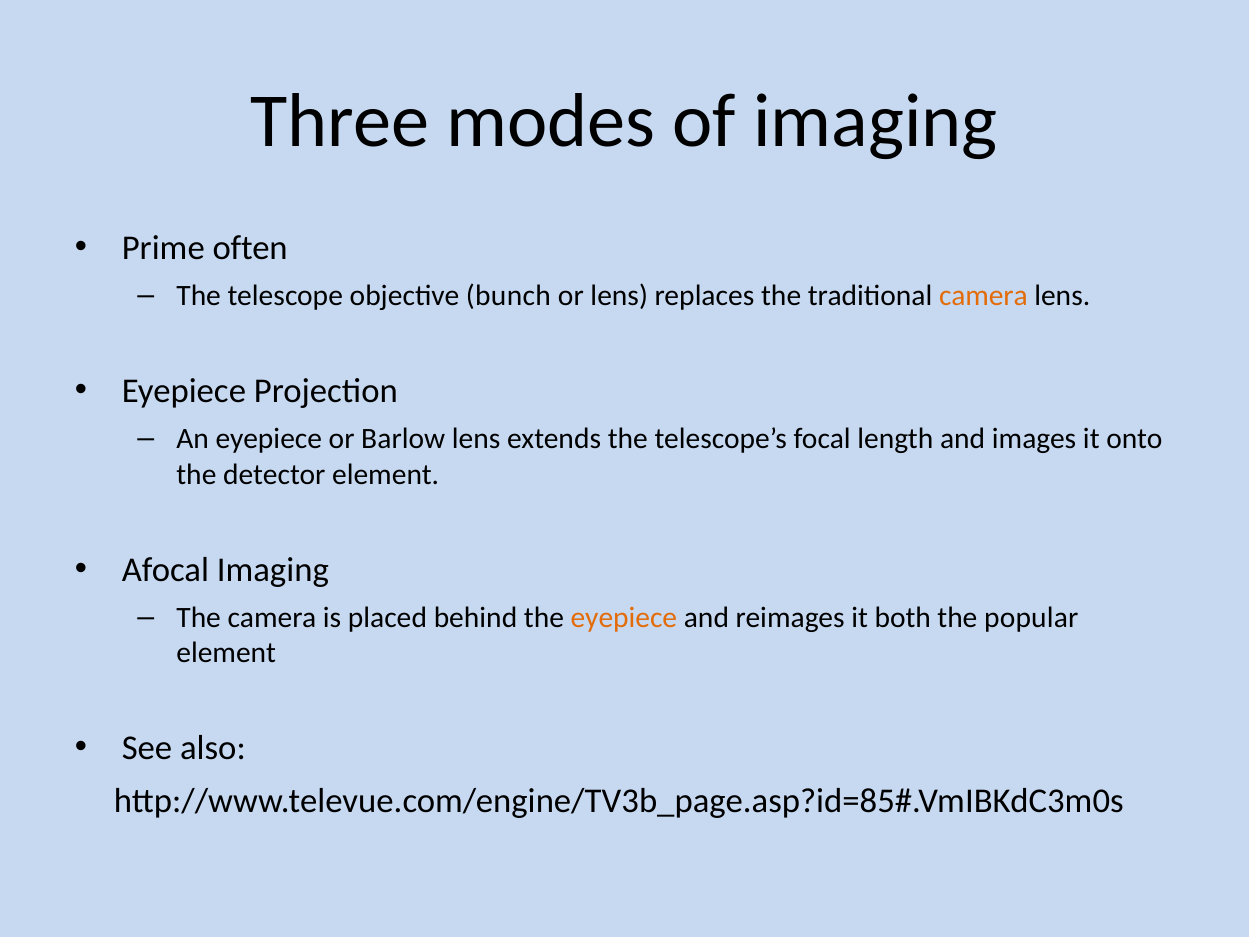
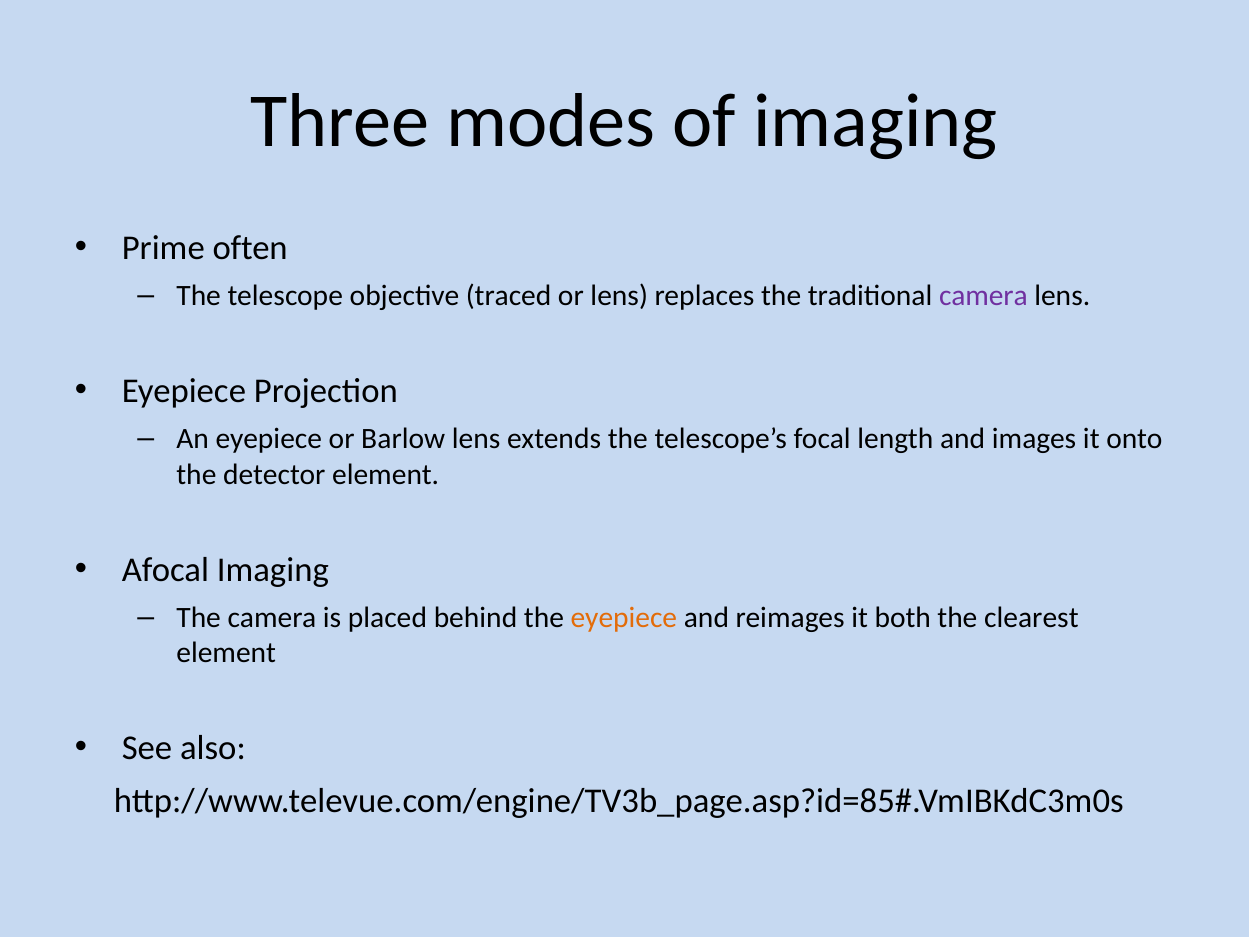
bunch: bunch -> traced
camera at (983, 296) colour: orange -> purple
popular: popular -> clearest
